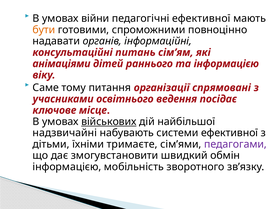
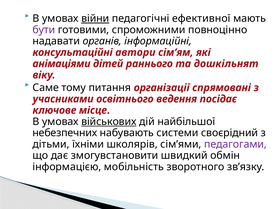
війни underline: none -> present
бути colour: orange -> purple
питань: питань -> автори
та інформацією: інформацією -> дошкільнят
надзвичайні: надзвичайні -> небезпечних
системи ефективної: ефективної -> своєрідний
тримаєте: тримаєте -> школярів
